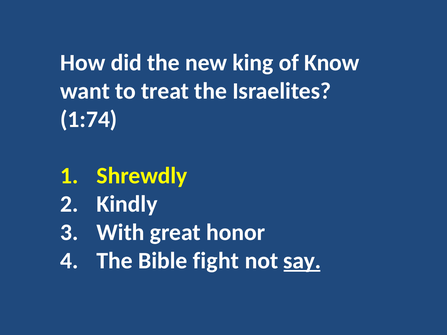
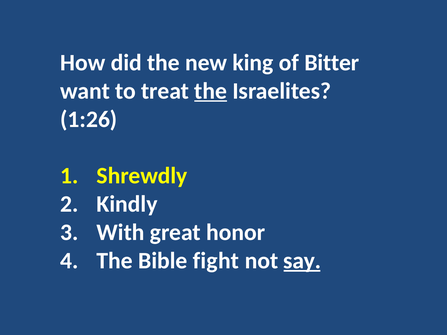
Know: Know -> Bitter
the at (211, 91) underline: none -> present
1:74: 1:74 -> 1:26
